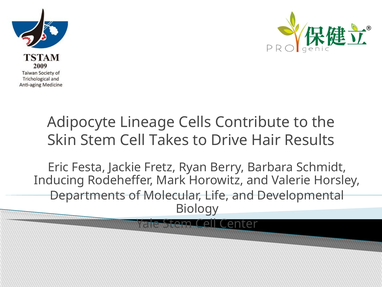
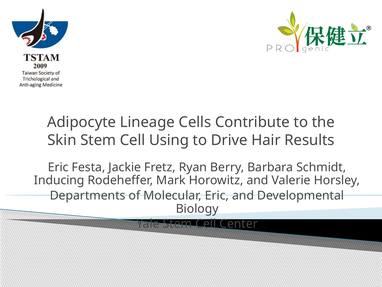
Takes: Takes -> Using
Molecular Life: Life -> Eric
